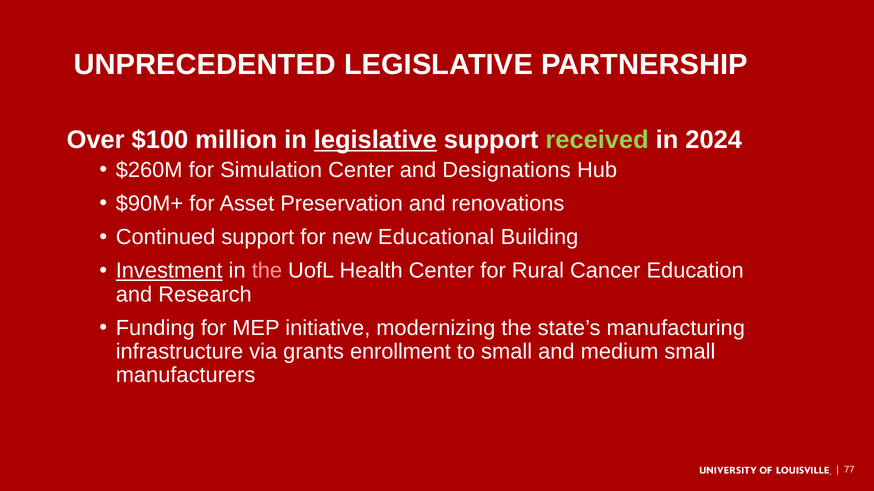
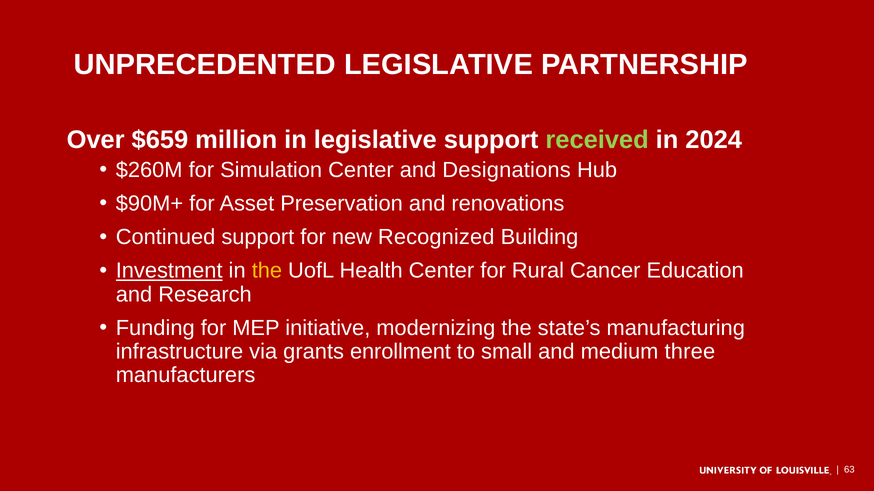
$100: $100 -> $659
legislative at (375, 140) underline: present -> none
Educational: Educational -> Recognized
the at (267, 271) colour: pink -> yellow
medium small: small -> three
77: 77 -> 63
